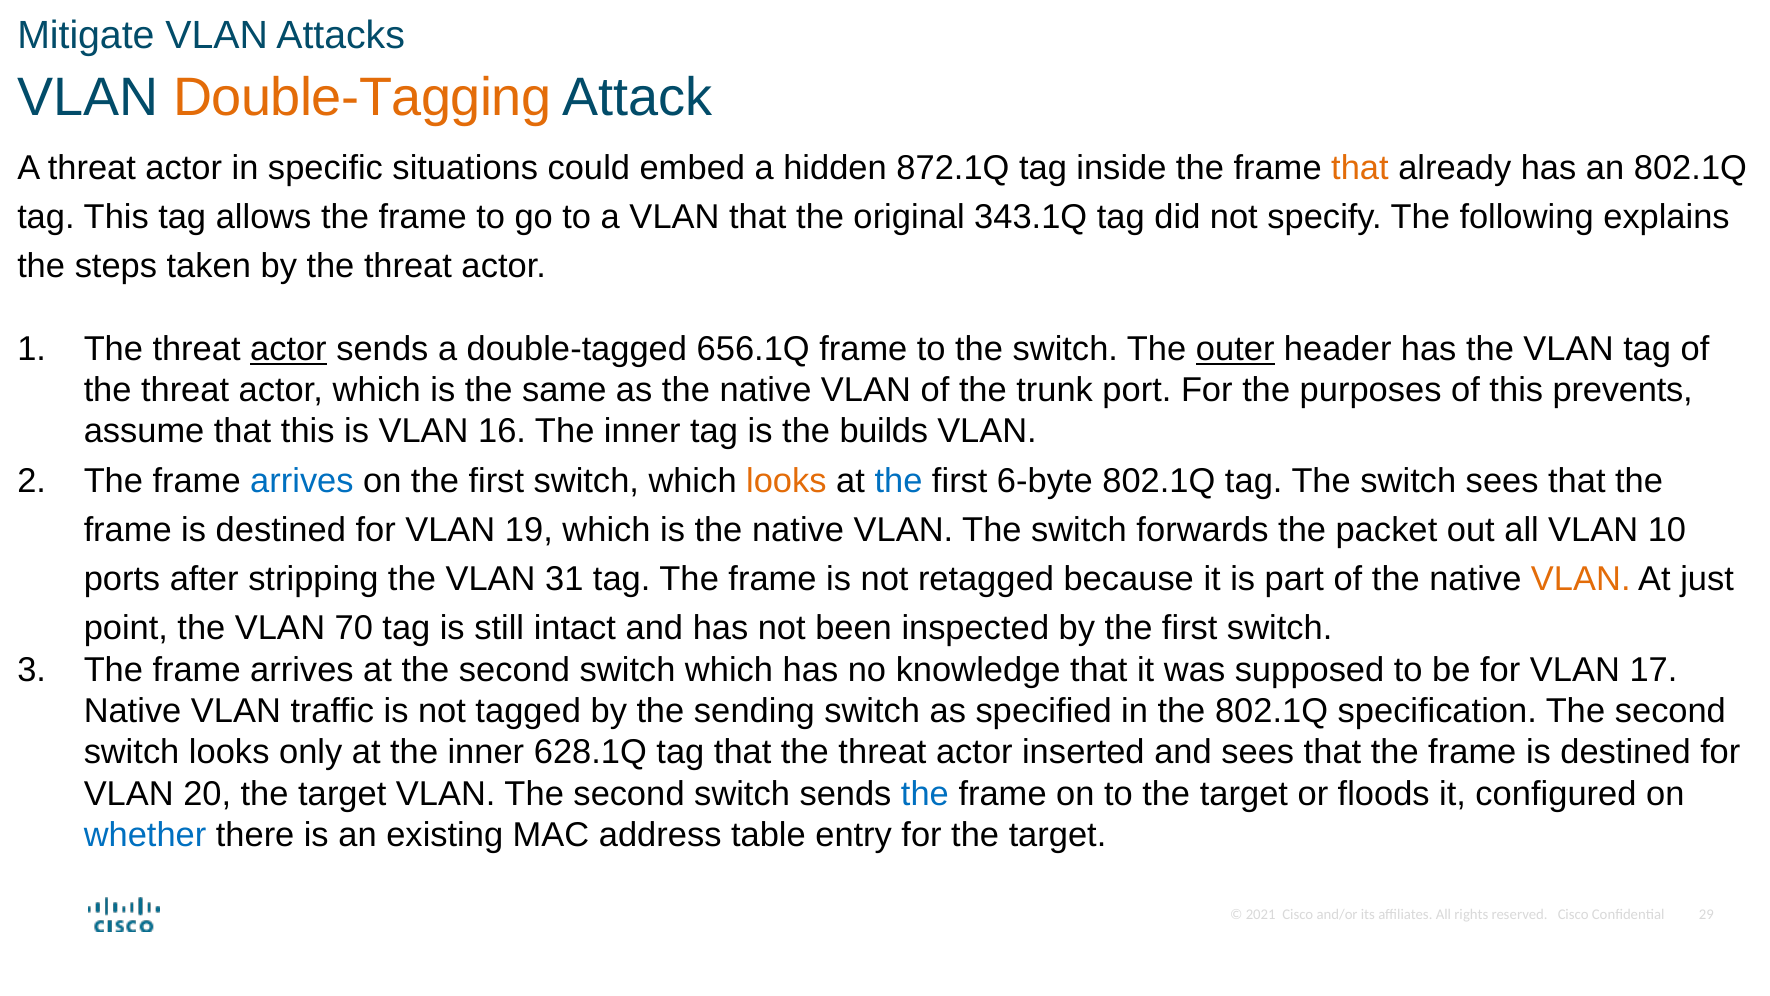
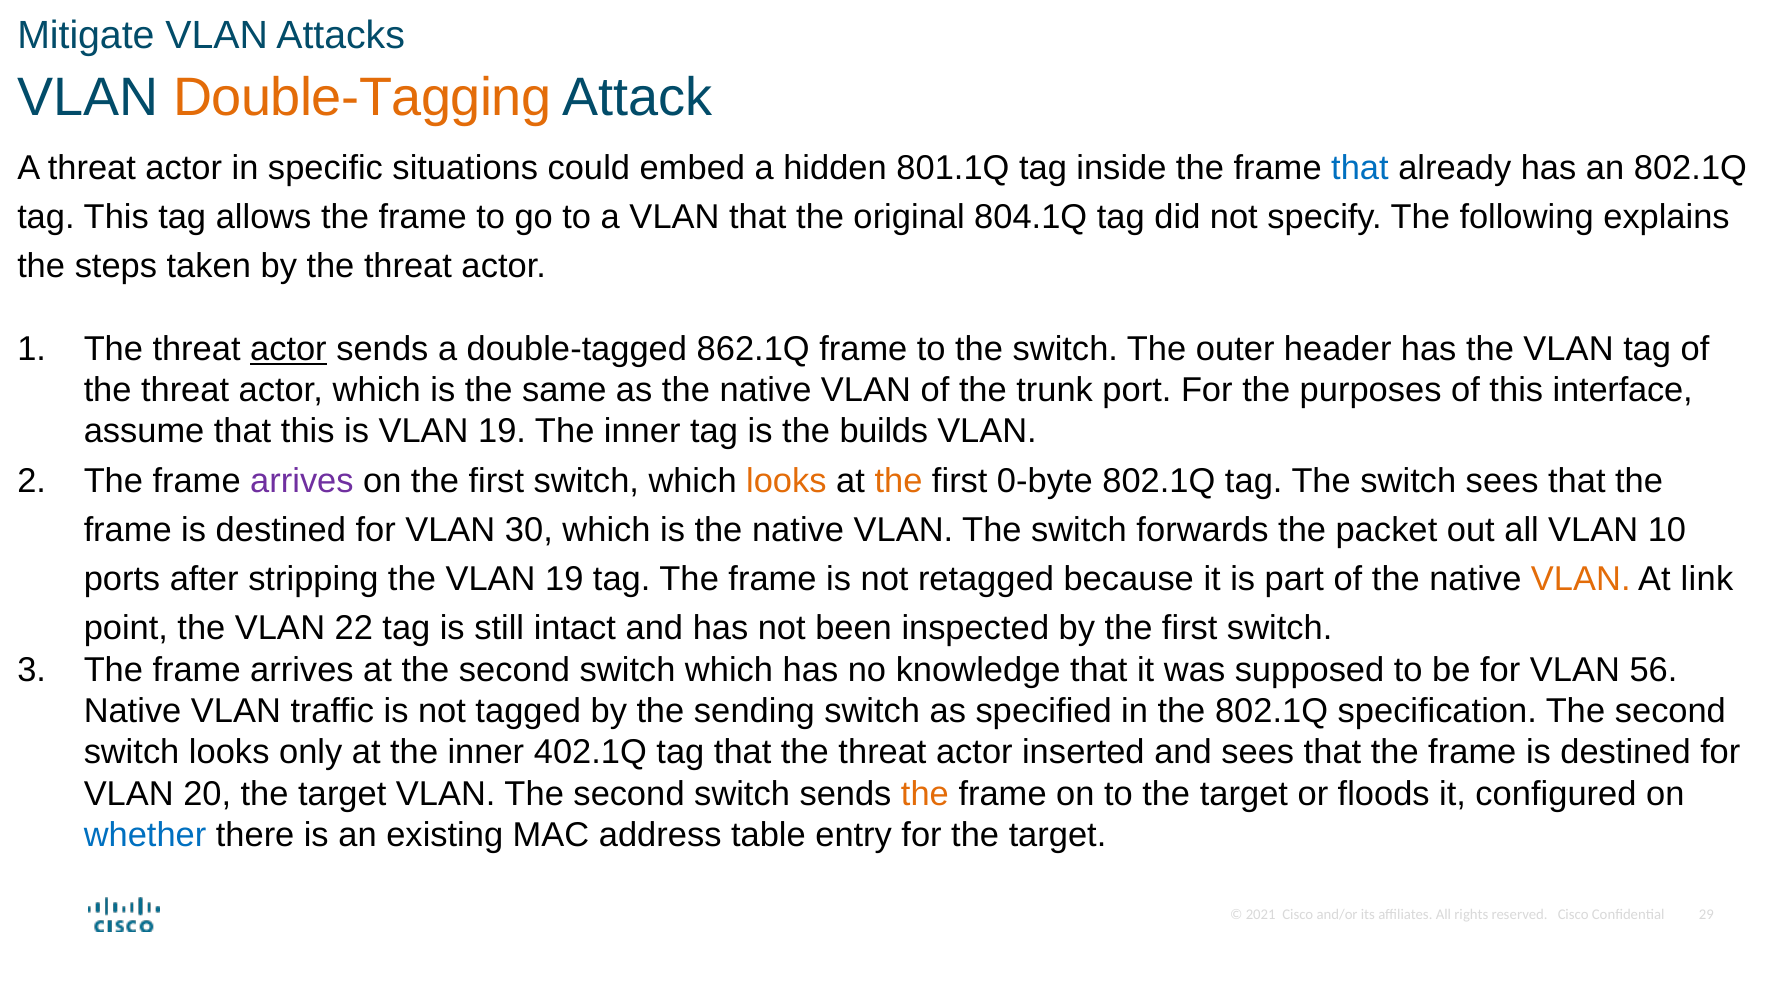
872.1Q: 872.1Q -> 801.1Q
that at (1360, 168) colour: orange -> blue
343.1Q: 343.1Q -> 804.1Q
656.1Q: 656.1Q -> 862.1Q
outer underline: present -> none
prevents: prevents -> interface
is VLAN 16: 16 -> 19
arrives at (302, 481) colour: blue -> purple
the at (898, 481) colour: blue -> orange
6-byte: 6-byte -> 0-byte
19: 19 -> 30
the VLAN 31: 31 -> 19
just: just -> link
70: 70 -> 22
17: 17 -> 56
628.1Q: 628.1Q -> 402.1Q
the at (925, 794) colour: blue -> orange
